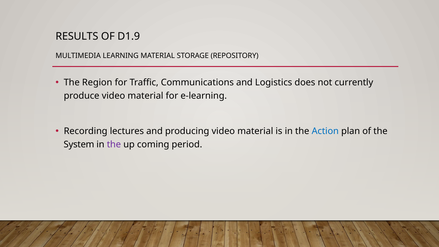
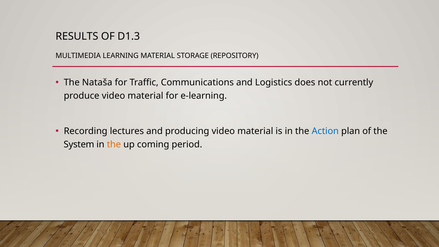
D1.9: D1.9 -> D1.3
Region: Region -> Nataša
the at (114, 144) colour: purple -> orange
